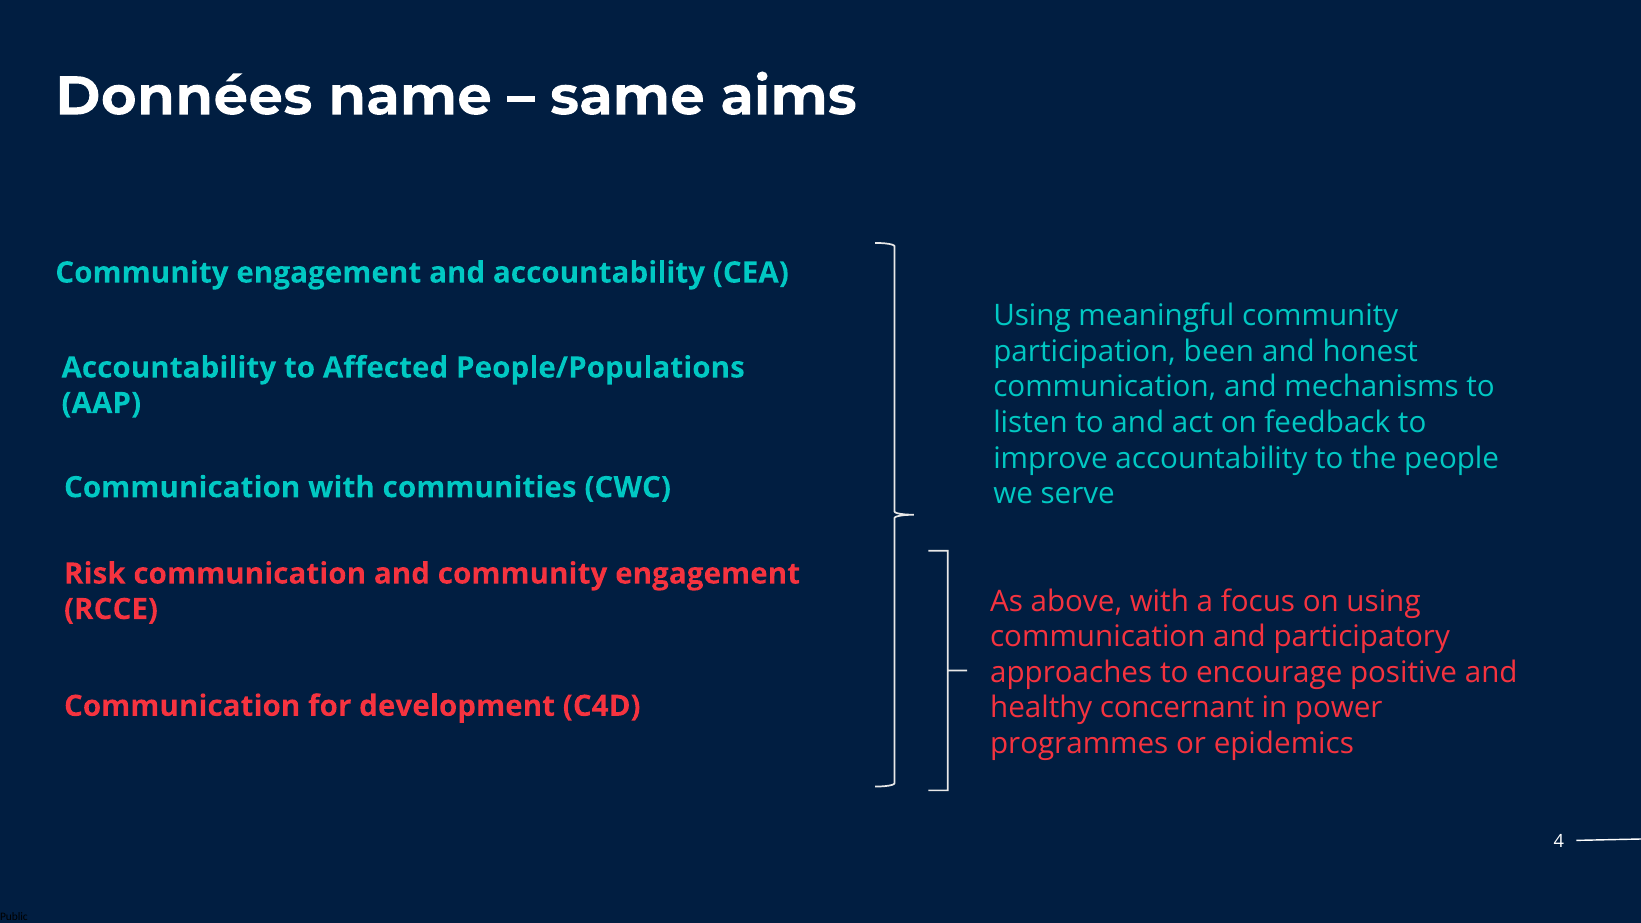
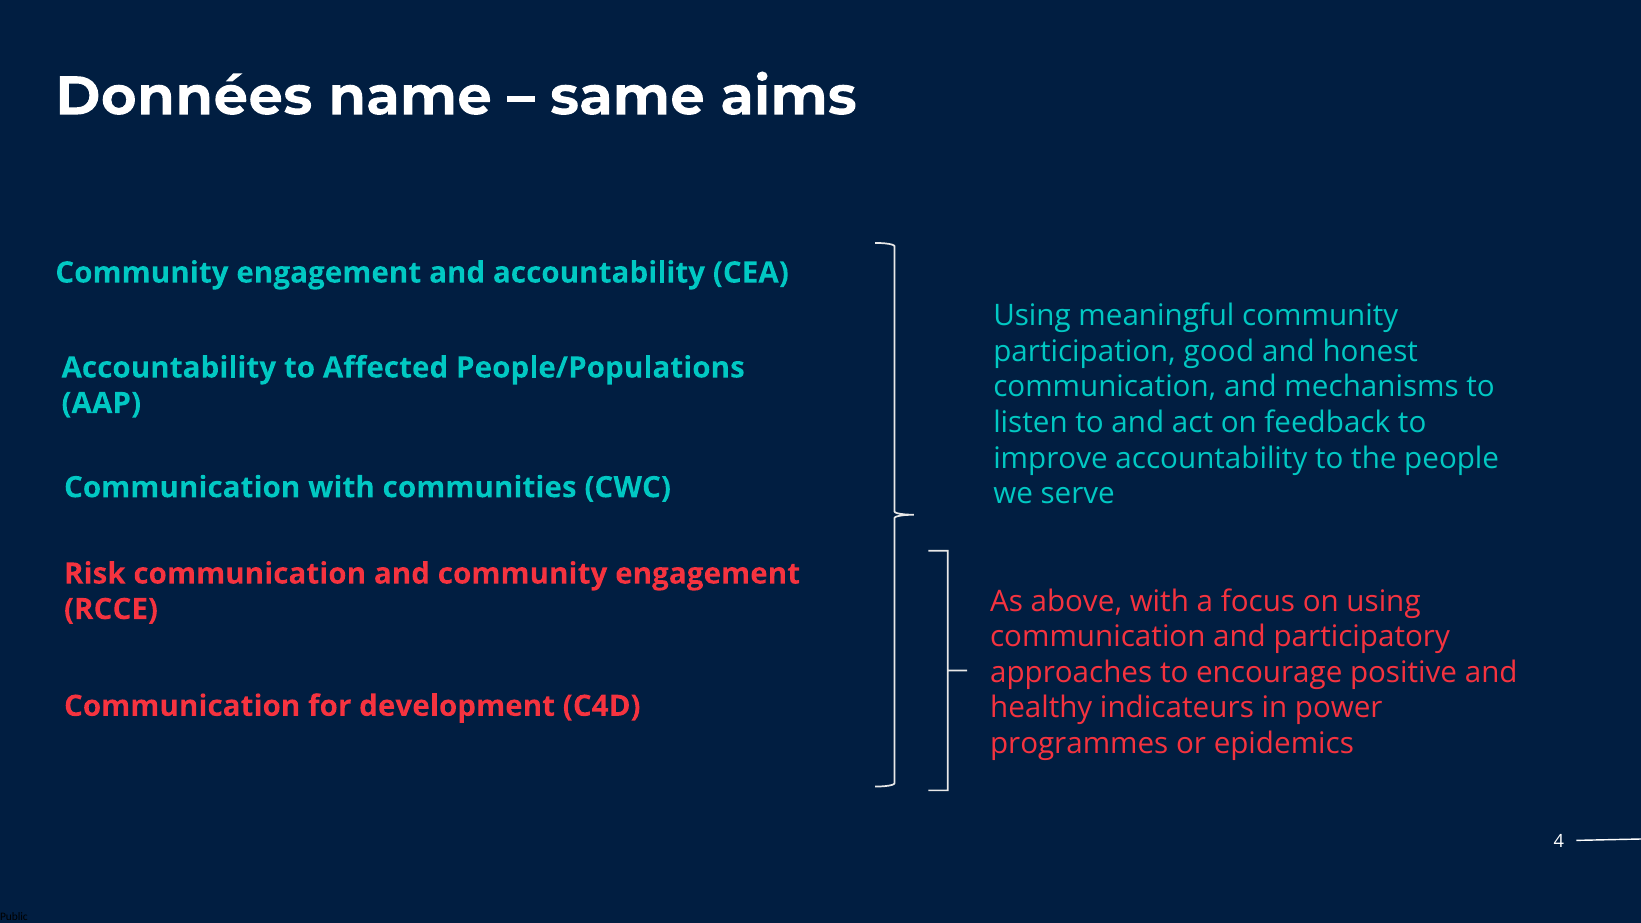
been: been -> good
concernant: concernant -> indicateurs
